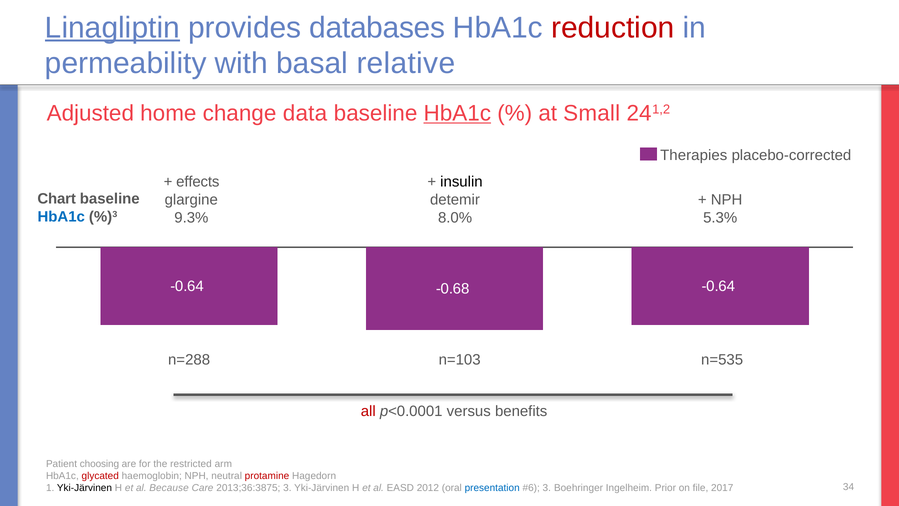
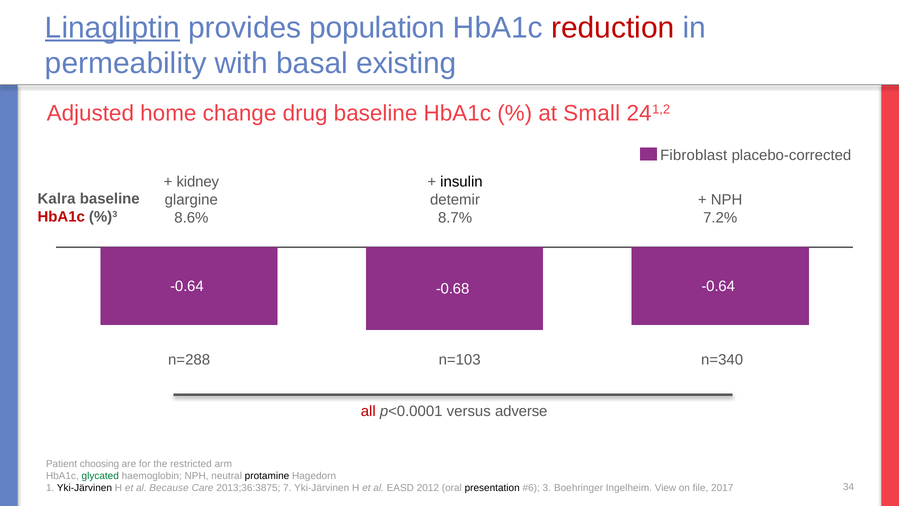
databases: databases -> population
relative: relative -> existing
data: data -> drug
HbA1c at (457, 113) underline: present -> none
Therapies: Therapies -> Fibroblast
effects: effects -> kidney
Chart: Chart -> Kalra
HbA1c at (61, 216) colour: blue -> red
9.3%: 9.3% -> 8.6%
8.0%: 8.0% -> 8.7%
5.3%: 5.3% -> 7.2%
n=535: n=535 -> n=340
benefits: benefits -> adverse
glycated colour: red -> green
protamine colour: red -> black
2013;36:3875 3: 3 -> 7
presentation colour: blue -> black
Prior: Prior -> View
